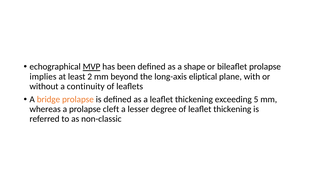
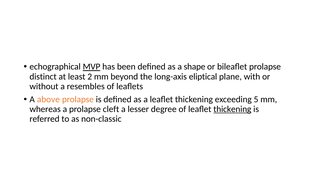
implies: implies -> distinct
continuity: continuity -> resembles
bridge: bridge -> above
thickening at (232, 109) underline: none -> present
